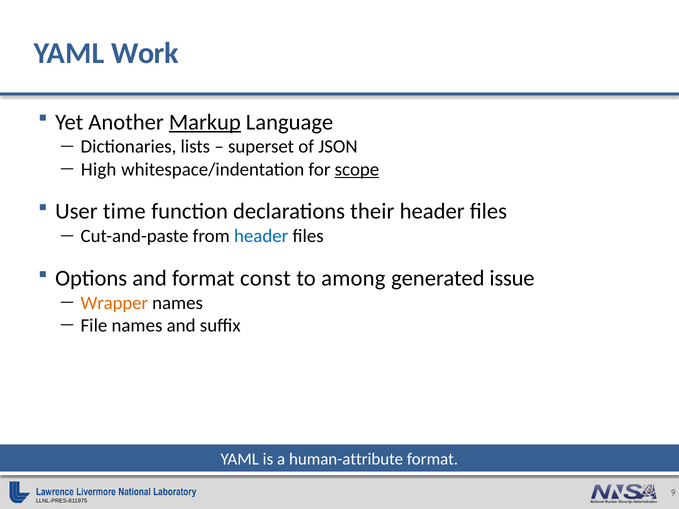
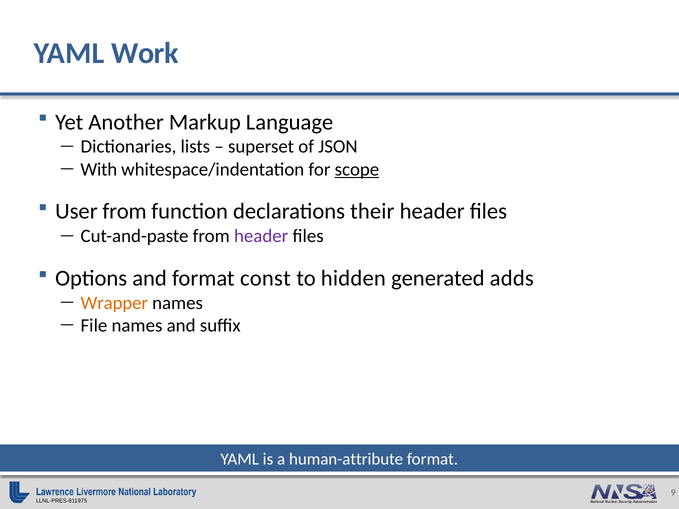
Markup underline: present -> none
High: High -> With
User time: time -> from
header at (261, 236) colour: blue -> purple
among: among -> hidden
issue: issue -> adds
